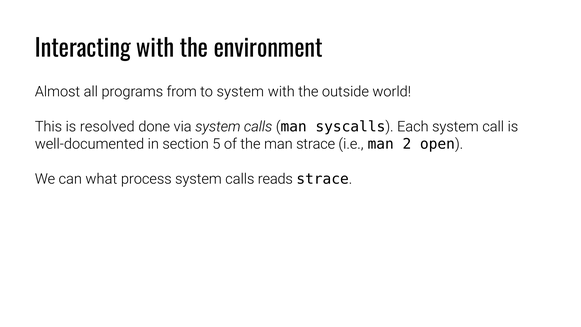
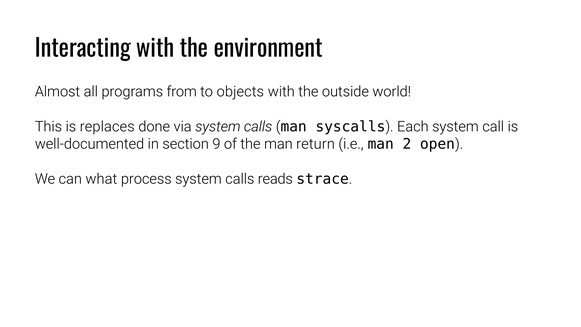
to system: system -> objects
resolved: resolved -> replaces
5: 5 -> 9
man strace: strace -> return
